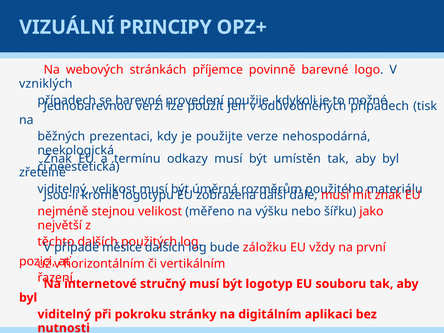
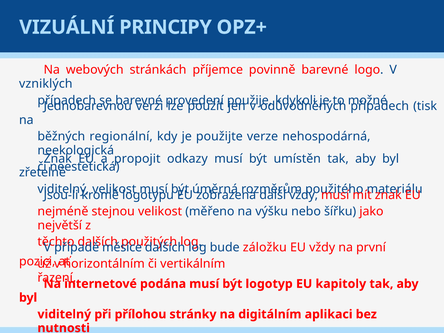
prezentaci: prezentaci -> regionální
termínu: termínu -> propojit
dále at (304, 195): dále -> vždy
stručný: stručný -> podána
souboru: souboru -> kapitoly
pokroku: pokroku -> přílohou
